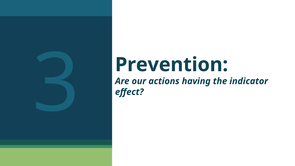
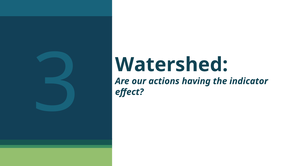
Prevention: Prevention -> Watershed
